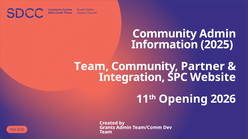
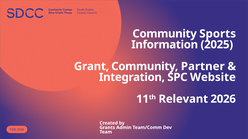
Community Admin: Admin -> Sports
Team at (91, 67): Team -> Grant
Opening: Opening -> Relevant
